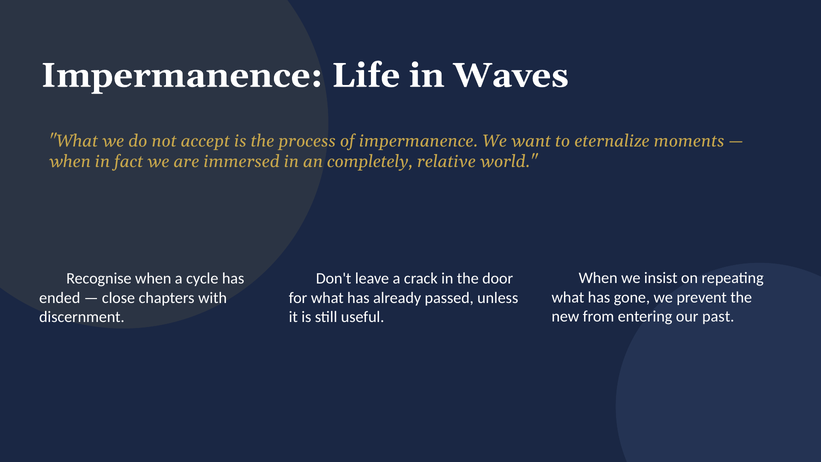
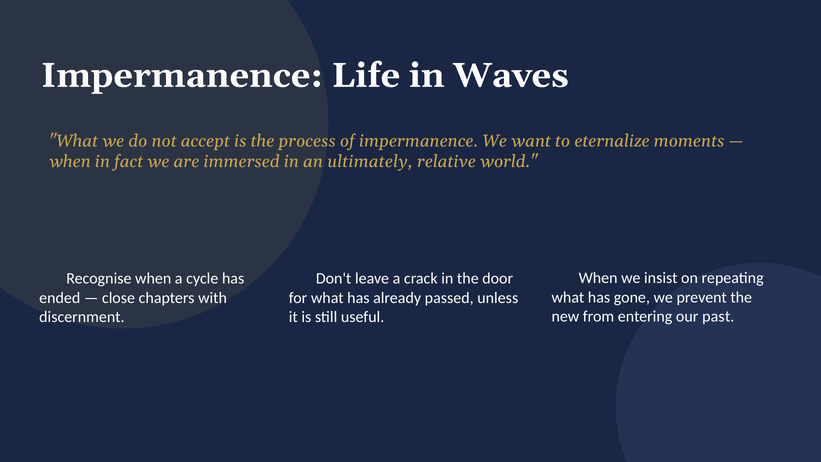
completely: completely -> ultimately
